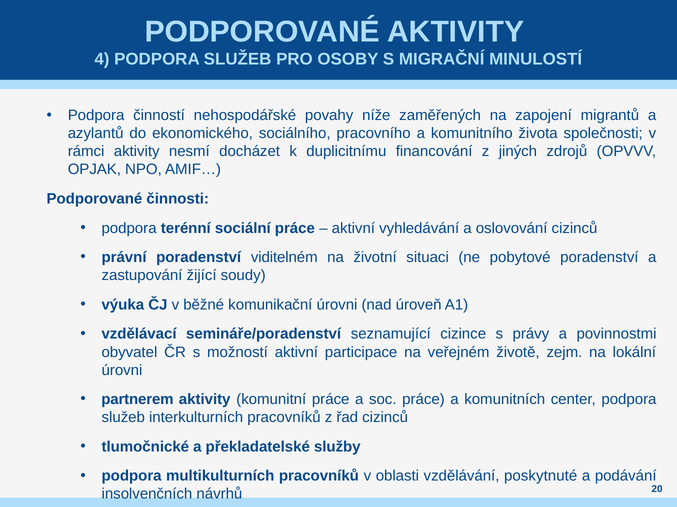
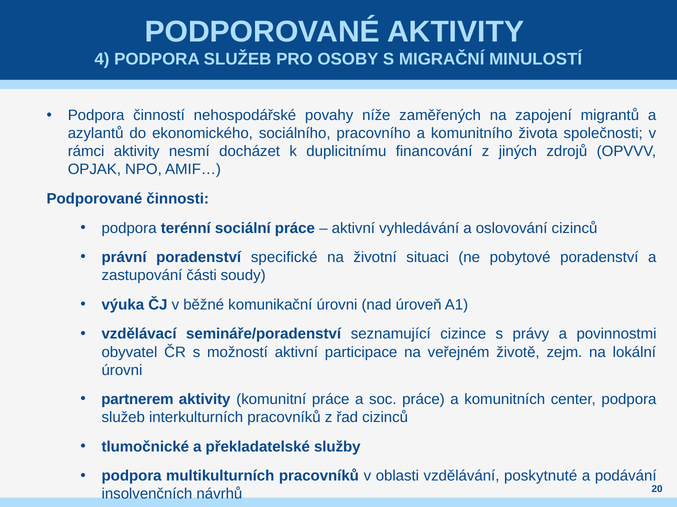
viditelném: viditelném -> specifické
žijící: žijící -> části
